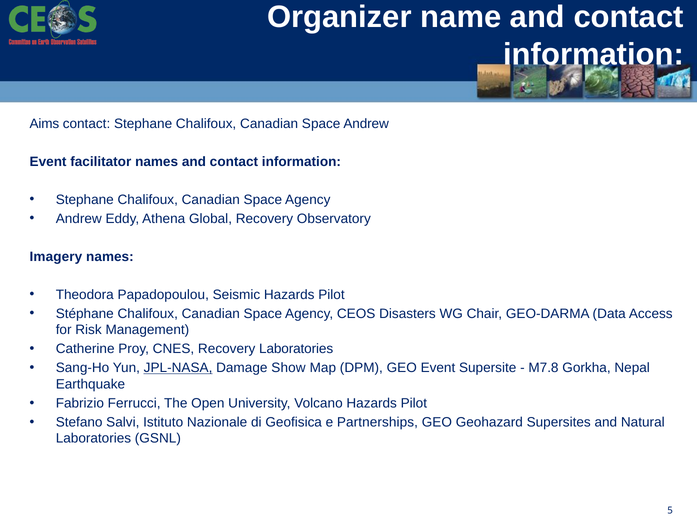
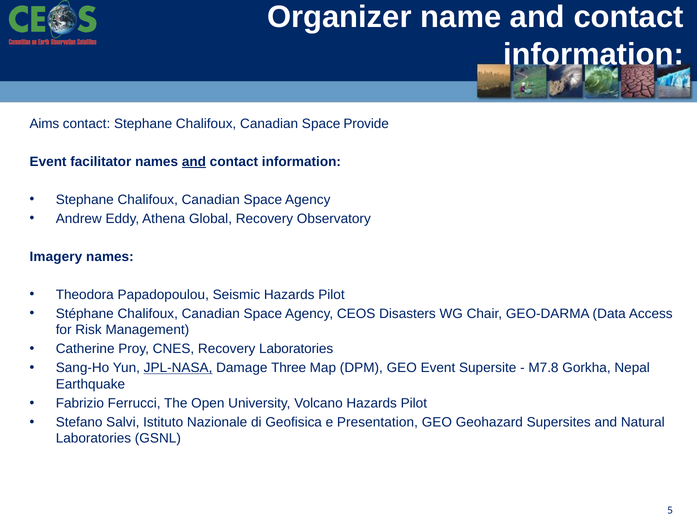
Space Andrew: Andrew -> Provide
and at (194, 162) underline: none -> present
Show: Show -> Three
Partnerships: Partnerships -> Presentation
